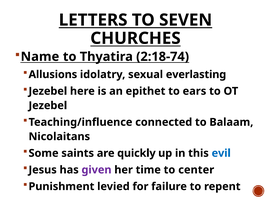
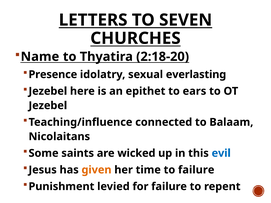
2:18-74: 2:18-74 -> 2:18-20
Allusions: Allusions -> Presence
quickly: quickly -> wicked
given colour: purple -> orange
to center: center -> failure
